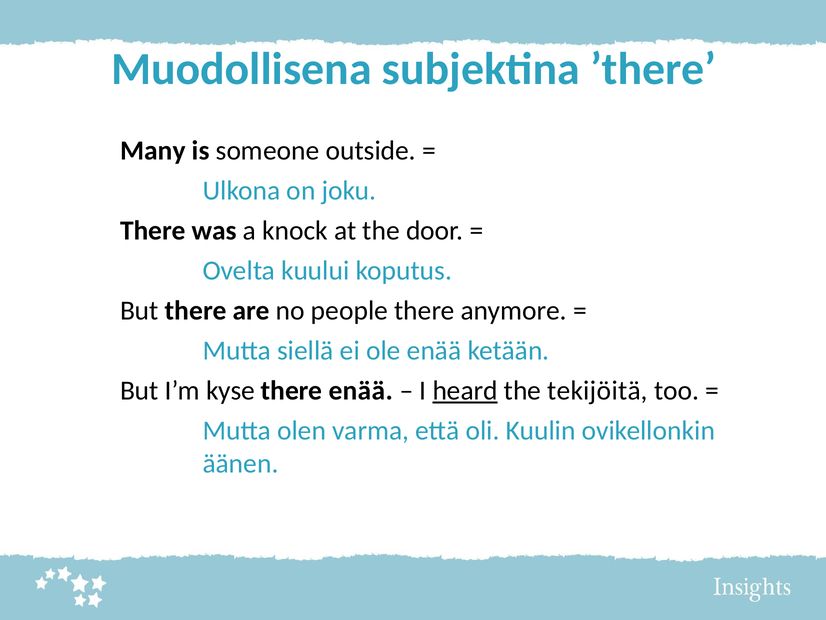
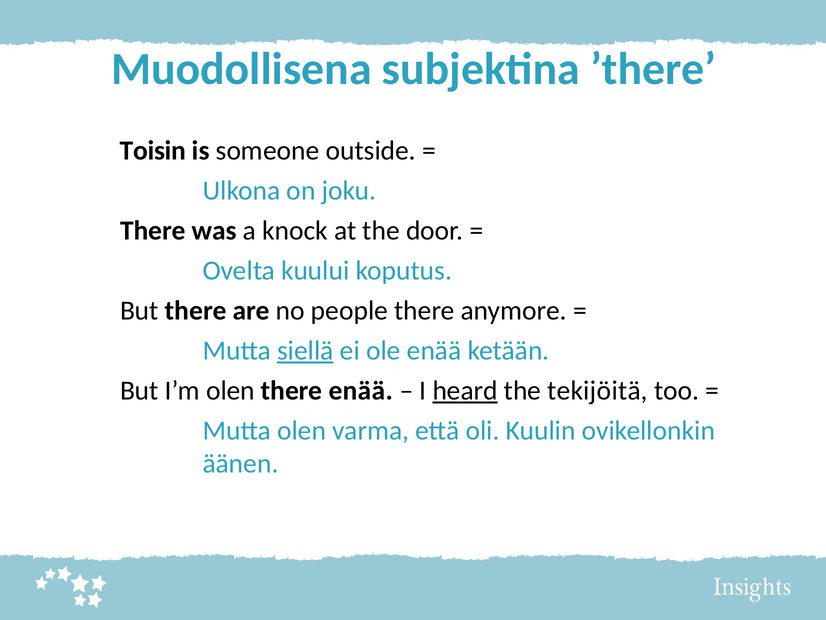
Many: Many -> Toisin
siellä underline: none -> present
I’m kyse: kyse -> olen
